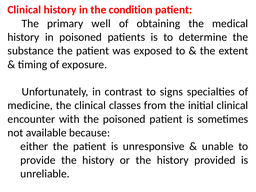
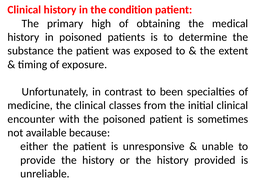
well: well -> high
signs: signs -> been
